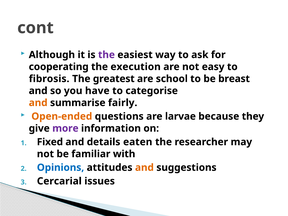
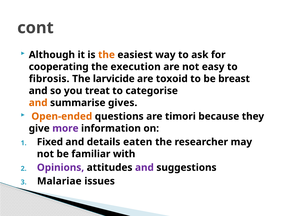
the at (106, 55) colour: purple -> orange
greatest: greatest -> larvicide
school: school -> toxoid
have: have -> treat
fairly: fairly -> gives
larvae: larvae -> timori
Opinions colour: blue -> purple
and at (144, 168) colour: orange -> purple
Cercarial: Cercarial -> Malariae
